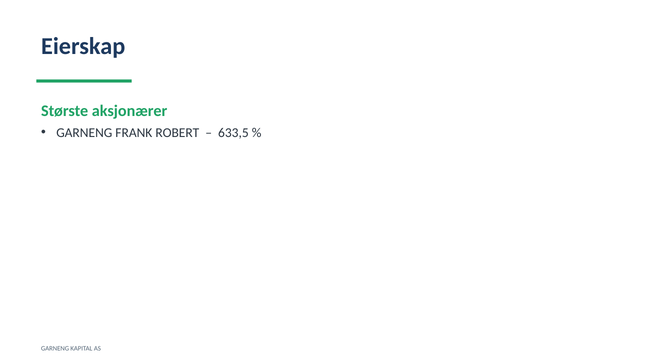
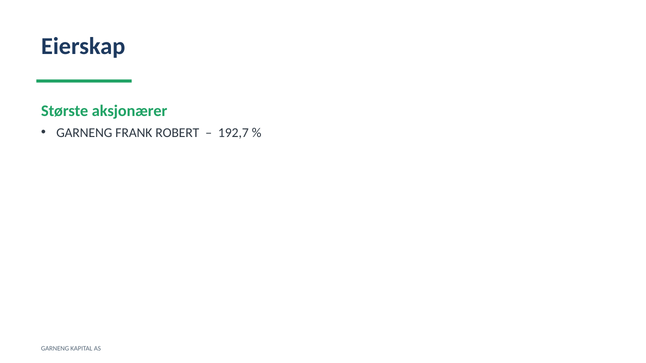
633,5: 633,5 -> 192,7
